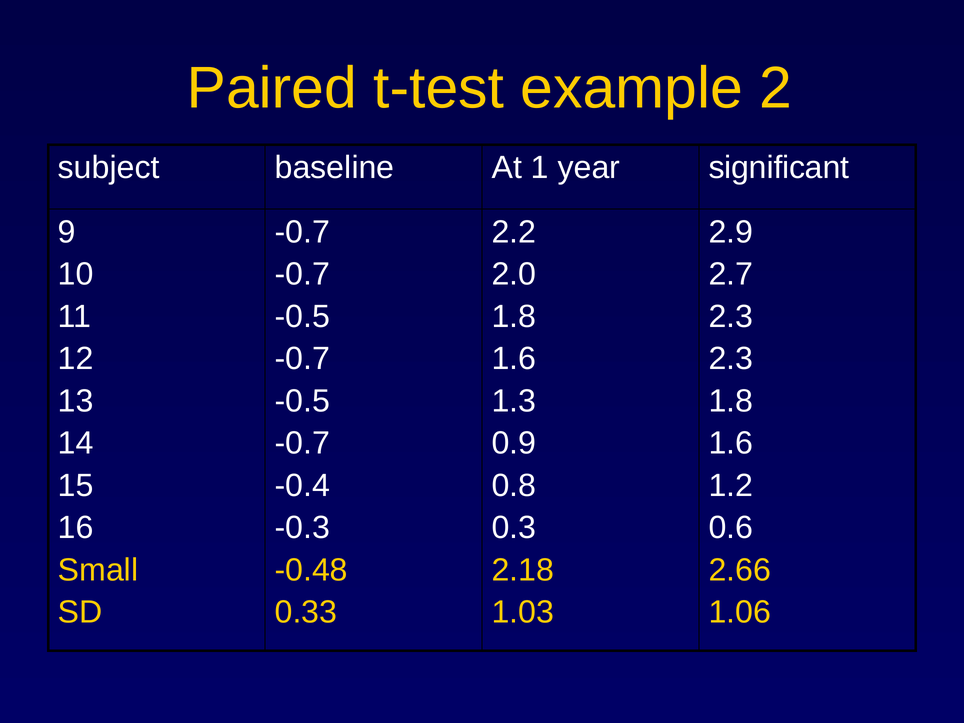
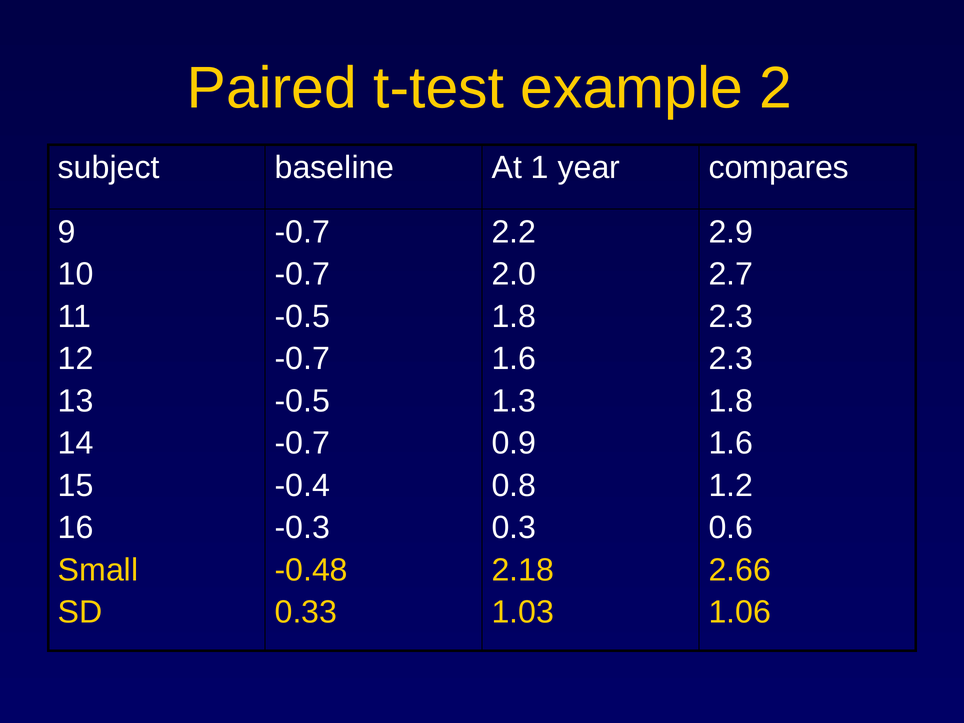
significant: significant -> compares
